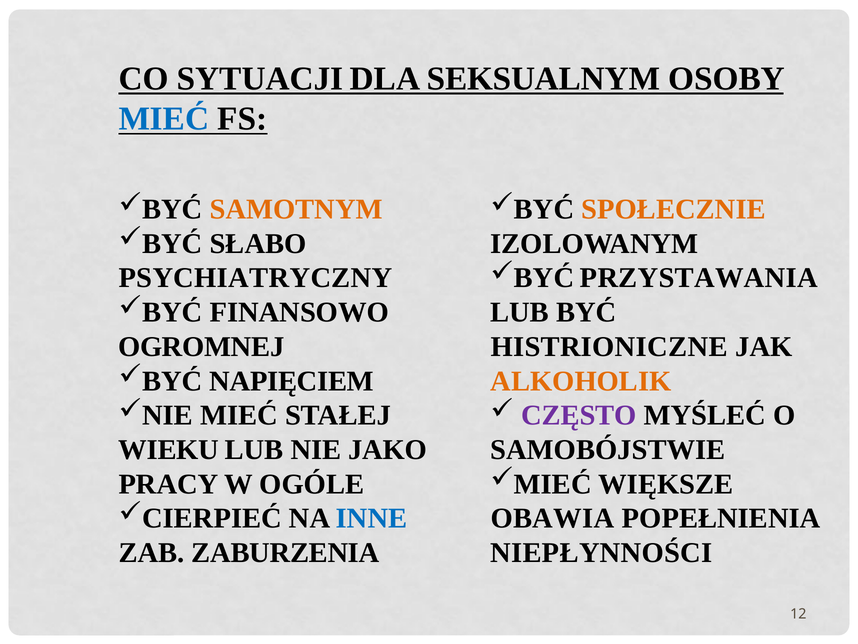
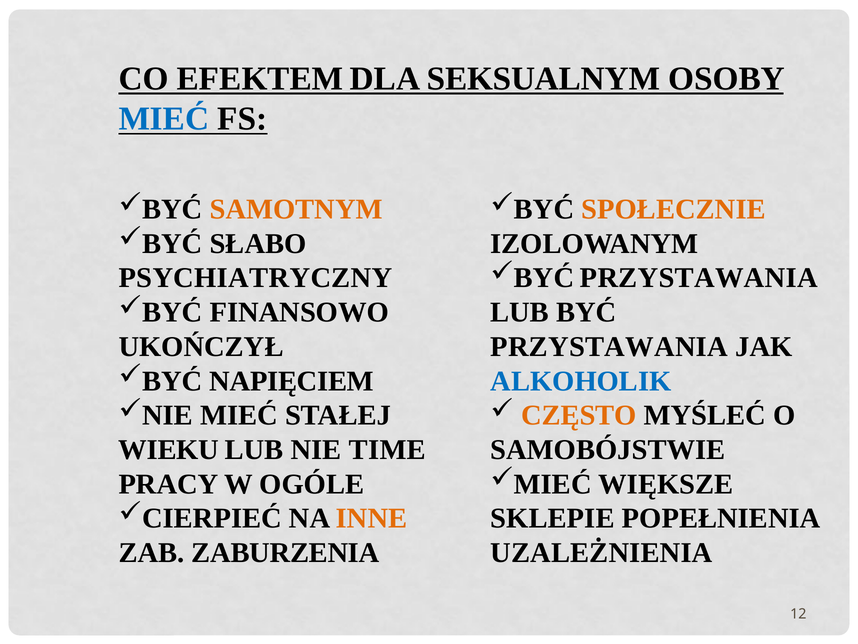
SYTUACJI: SYTUACJI -> EFEKTEM
OGROMNEJ: OGROMNEJ -> UKOŃCZYŁ
HISTRIONICZNE at (609, 346): HISTRIONICZNE -> PRZYSTAWANIA
ALKOHOLIK colour: orange -> blue
CZĘSTO colour: purple -> orange
JAKO: JAKO -> TIME
INNE colour: blue -> orange
OBAWIA: OBAWIA -> SKLEPIE
NIEPŁYNNOŚCI: NIEPŁYNNOŚCI -> UZALEŻNIENIA
